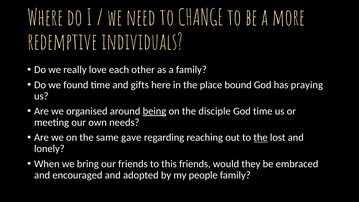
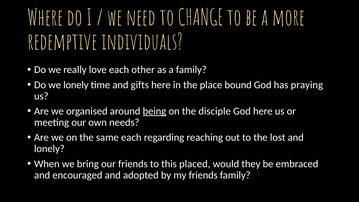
we found: found -> lonely
God time: time -> here
same gave: gave -> each
the at (261, 137) underline: present -> none
this friends: friends -> placed
my people: people -> friends
